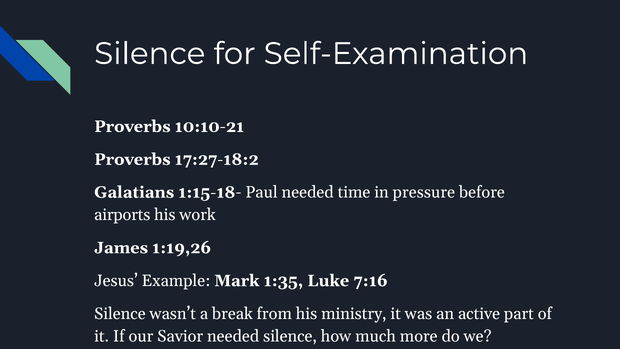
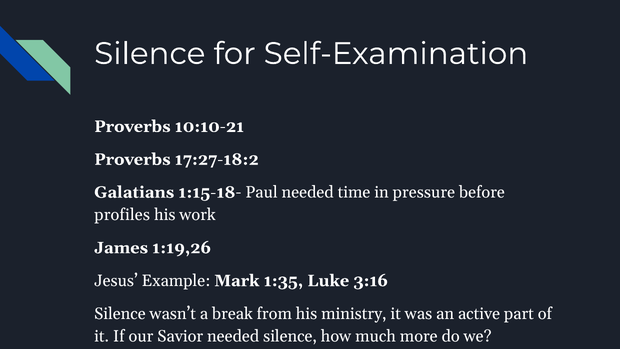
airports: airports -> profiles
7:16: 7:16 -> 3:16
